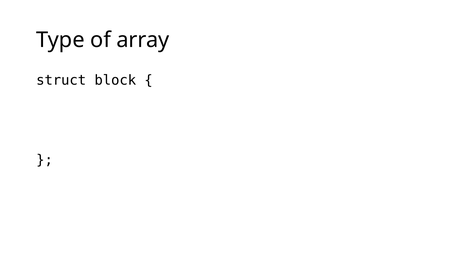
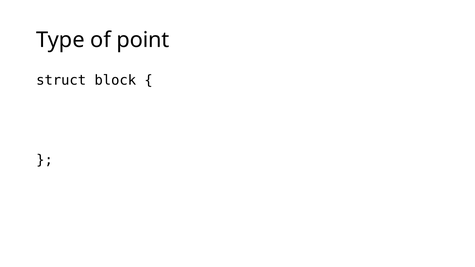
array: array -> point
